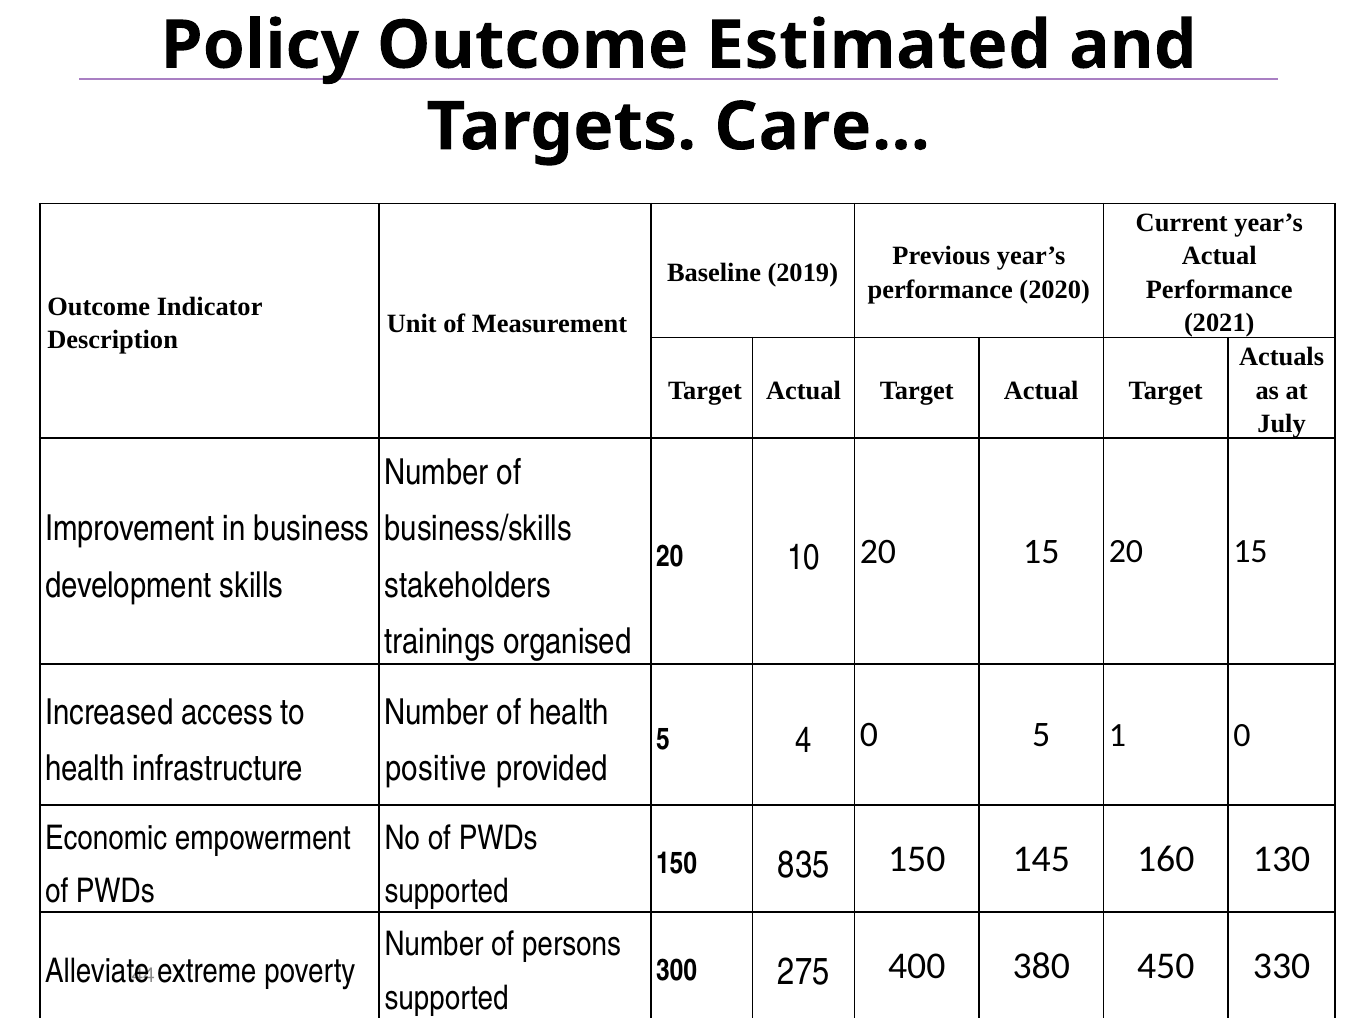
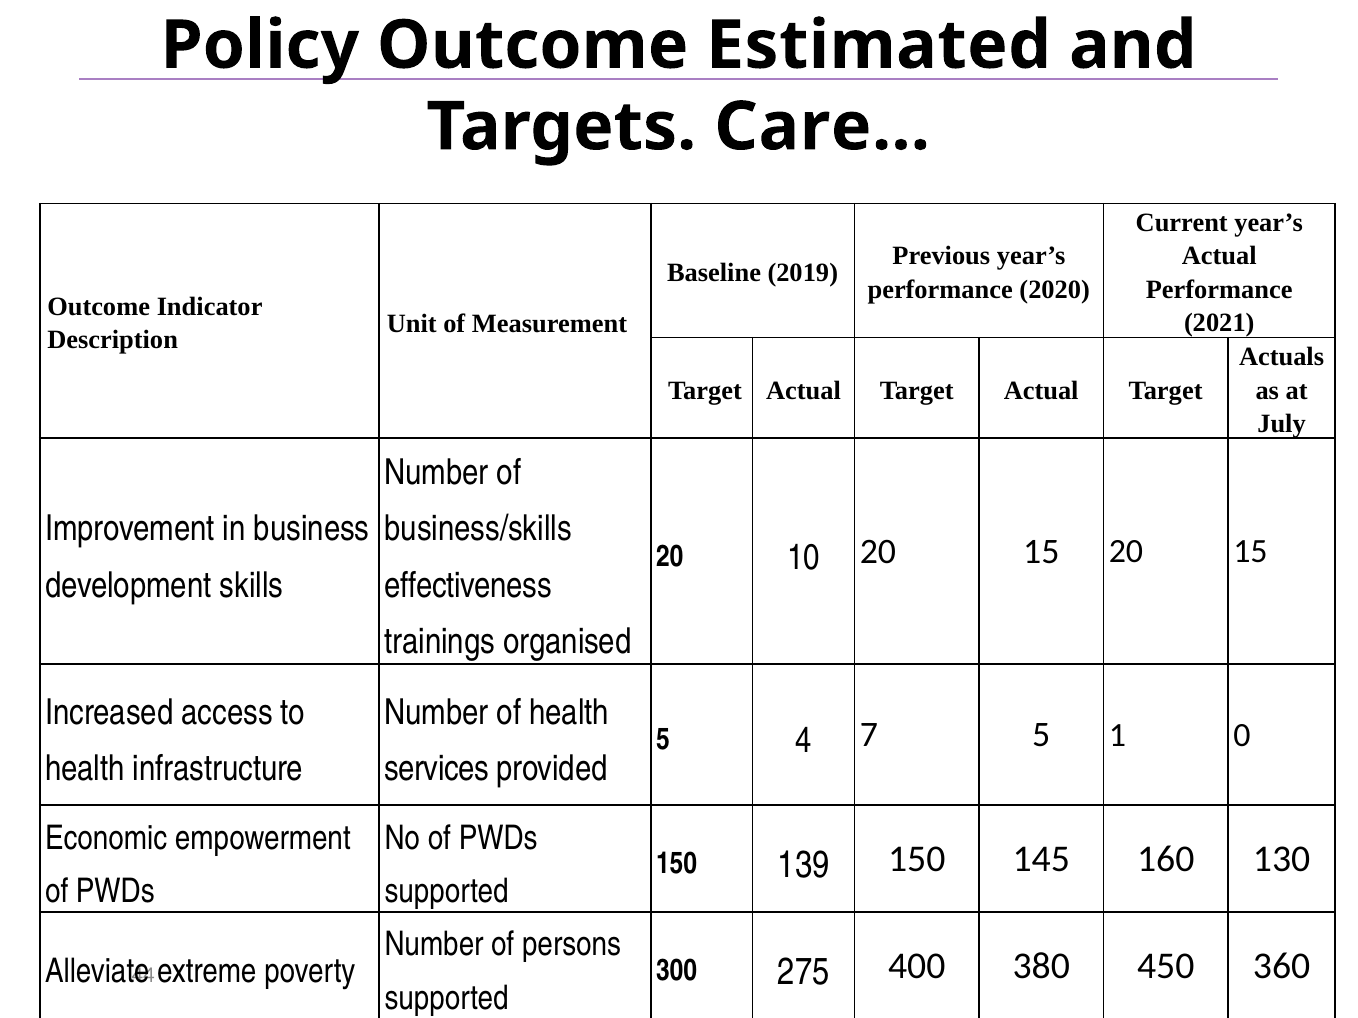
stakeholders: stakeholders -> effectiveness
4 0: 0 -> 7
positive: positive -> services
835: 835 -> 139
330: 330 -> 360
